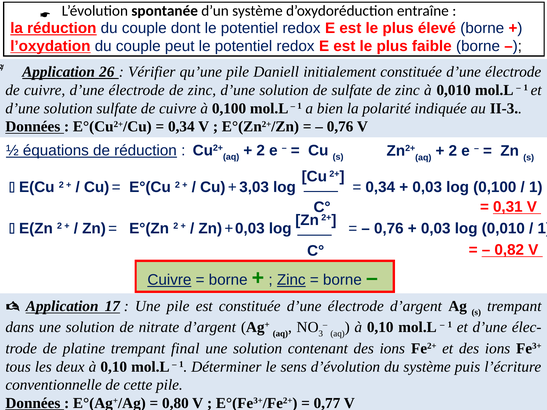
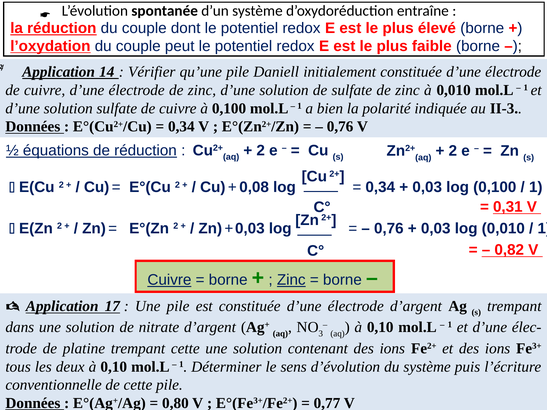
26: 26 -> 14
3,03: 3,03 -> 0,08
trempant final: final -> cette
